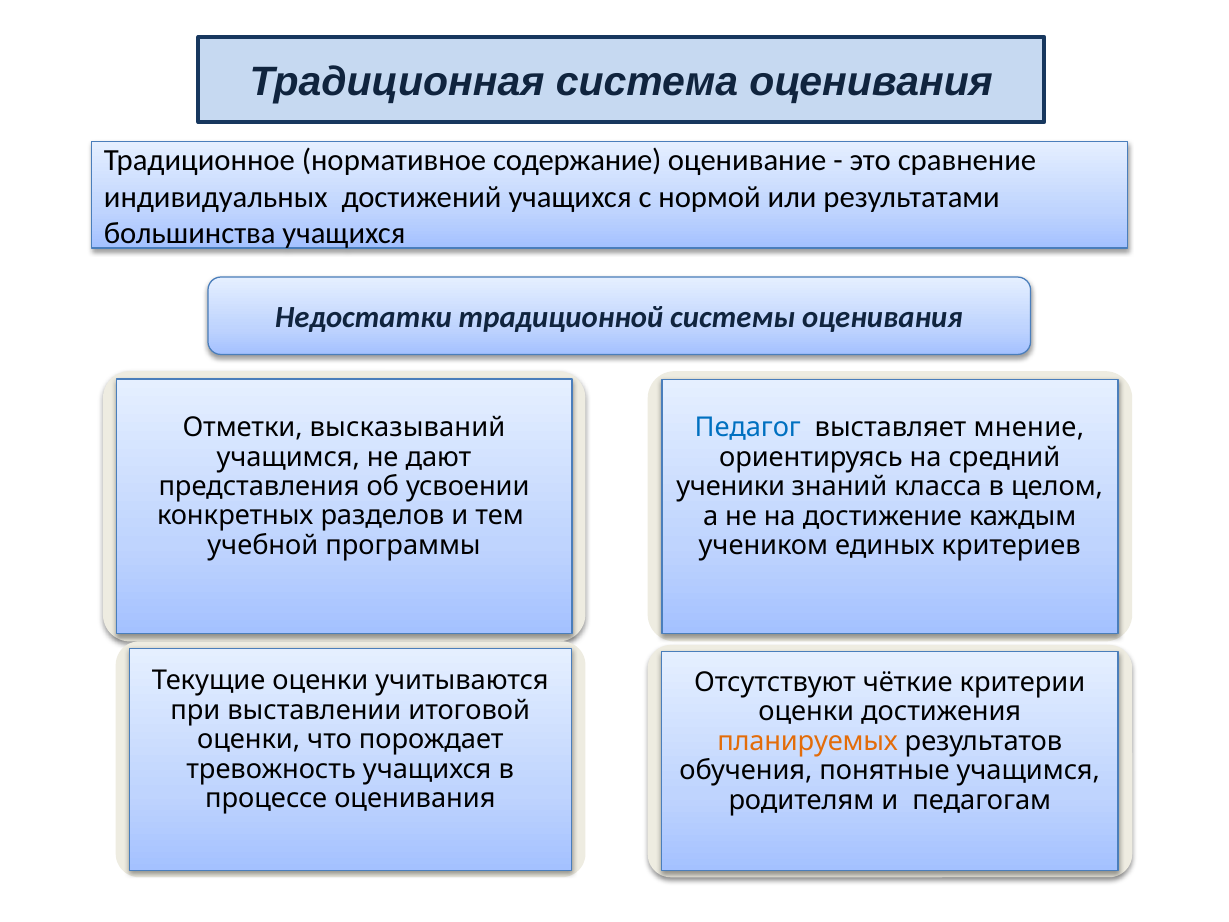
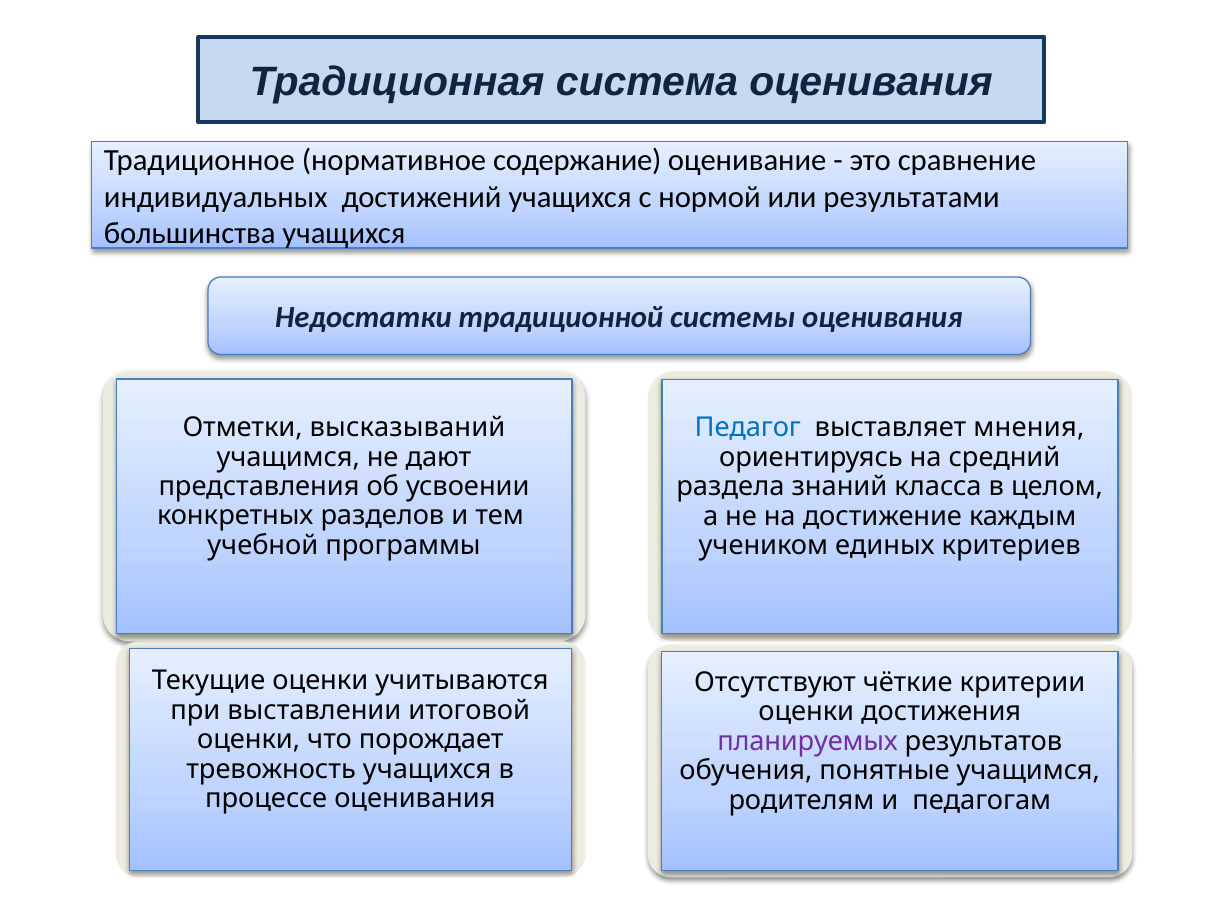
мнение: мнение -> мнения
ученики: ученики -> раздела
планируемых colour: orange -> purple
